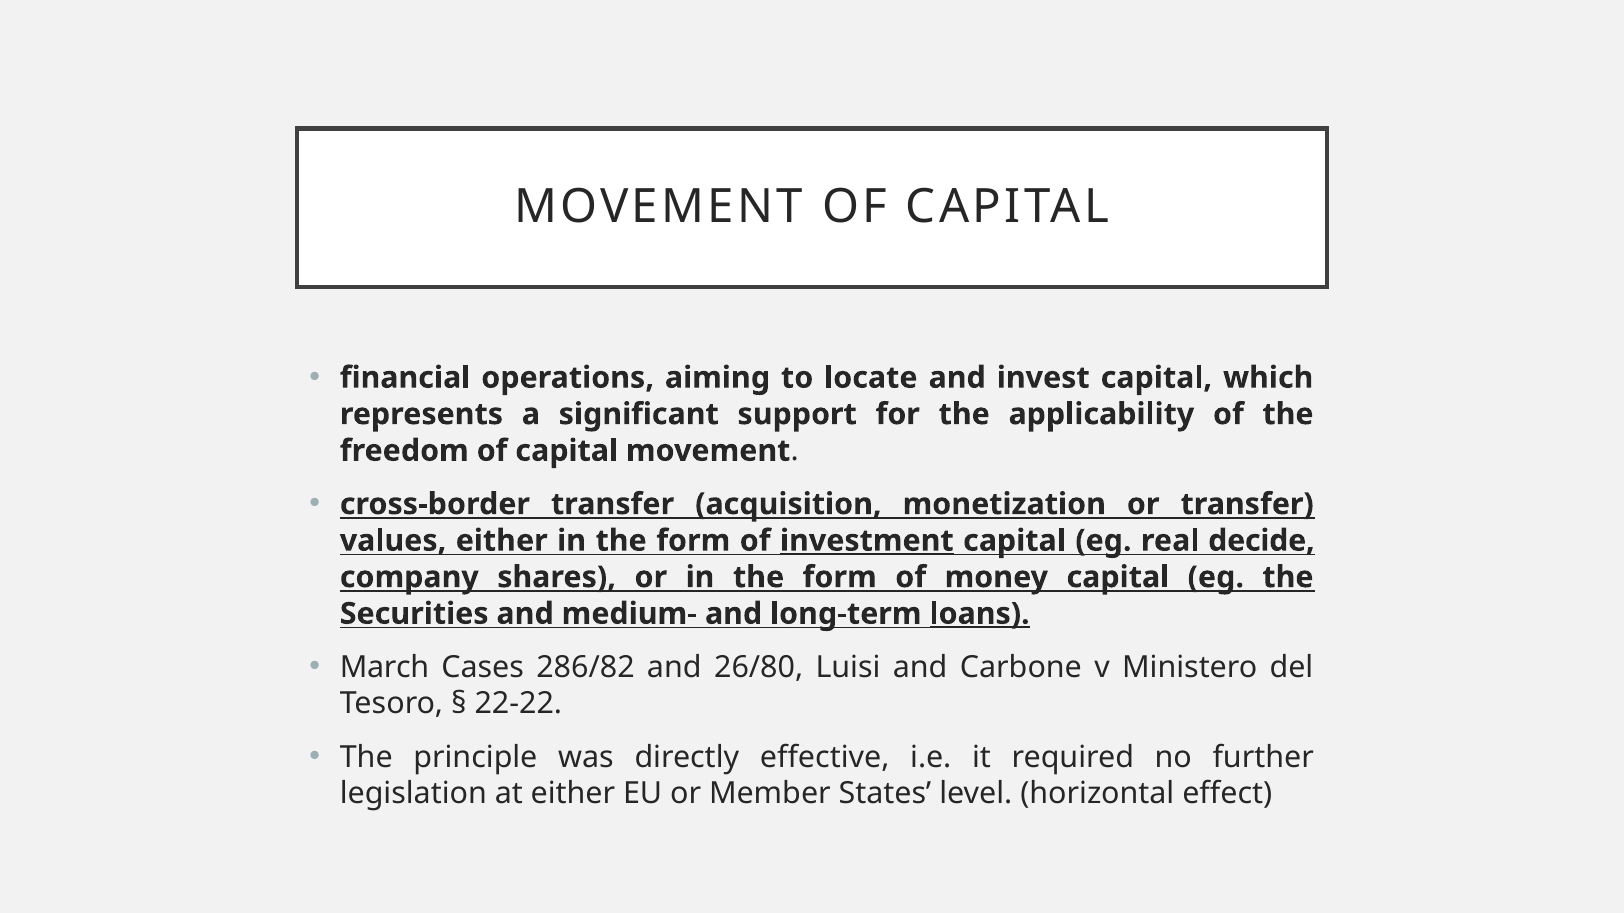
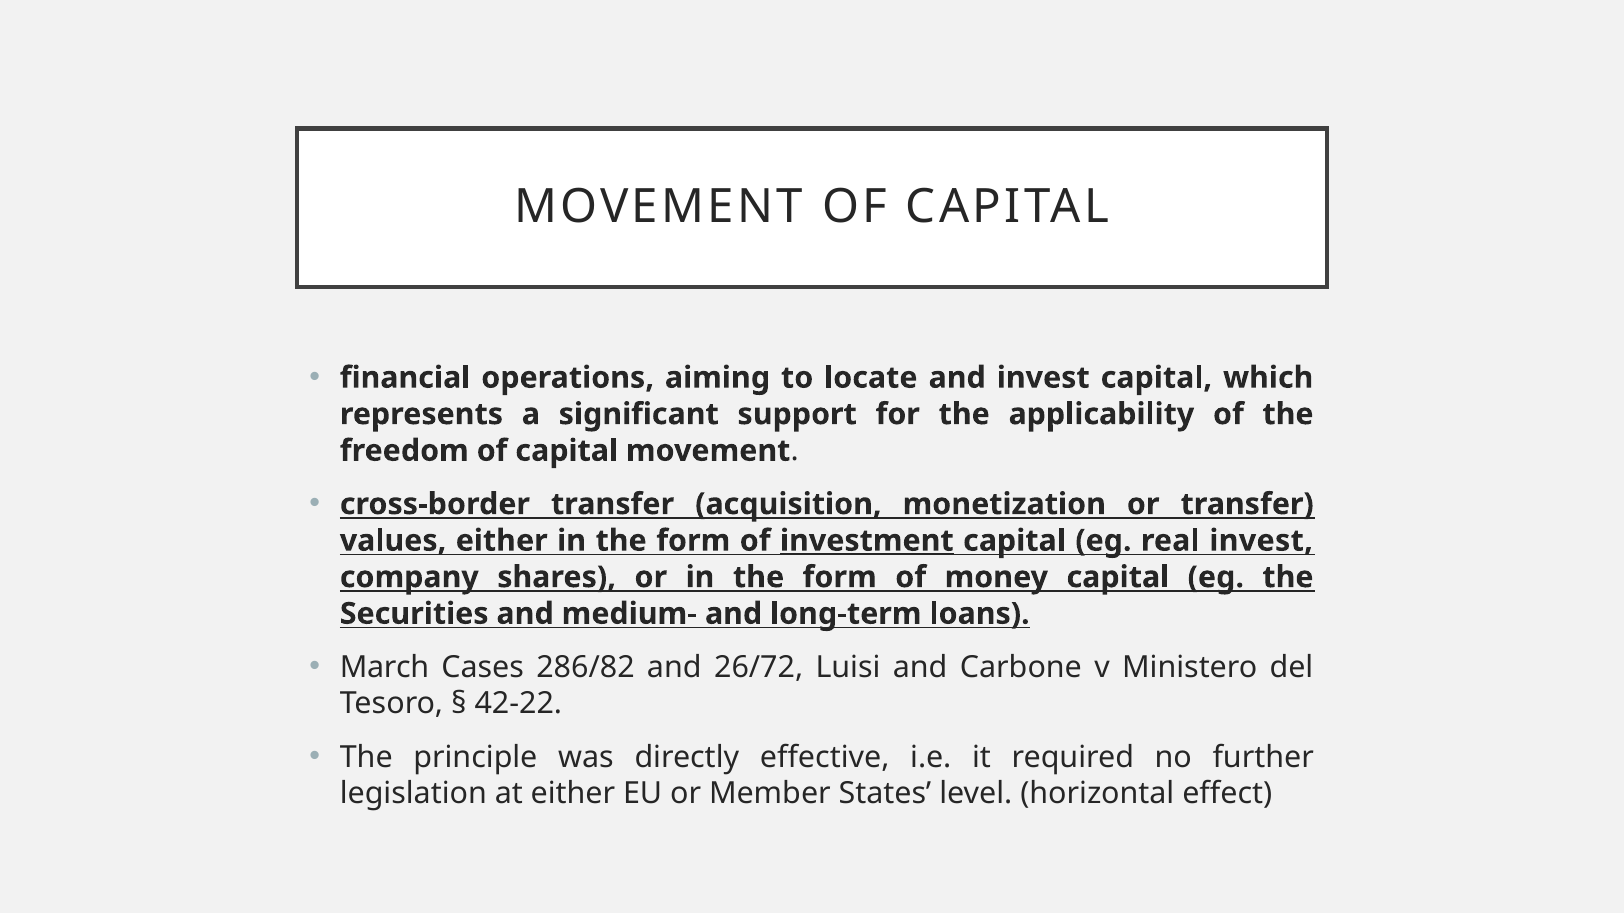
real decide: decide -> invest
loans underline: present -> none
26/80: 26/80 -> 26/72
22-22: 22-22 -> 42-22
